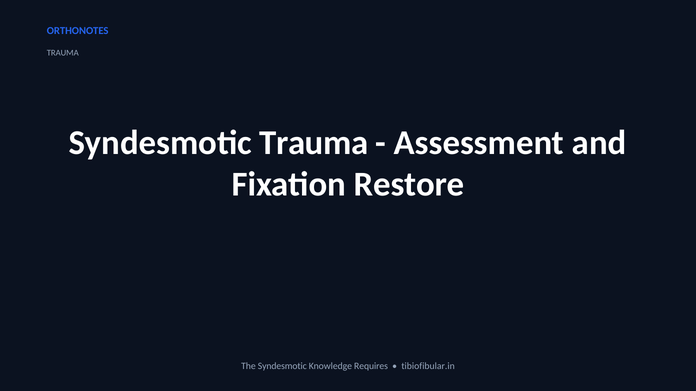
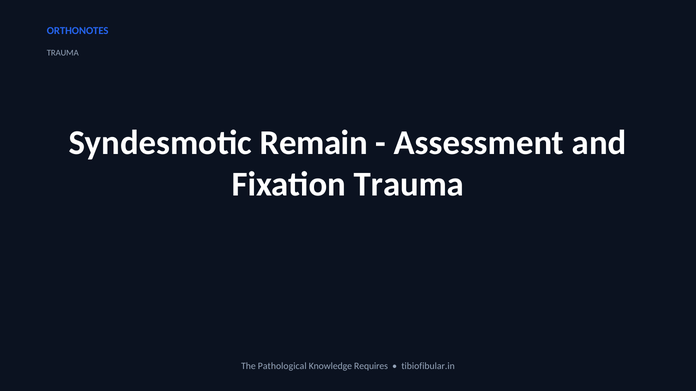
Syndesmotic Trauma: Trauma -> Remain
Fixation Restore: Restore -> Trauma
The Syndesmotic: Syndesmotic -> Pathological
